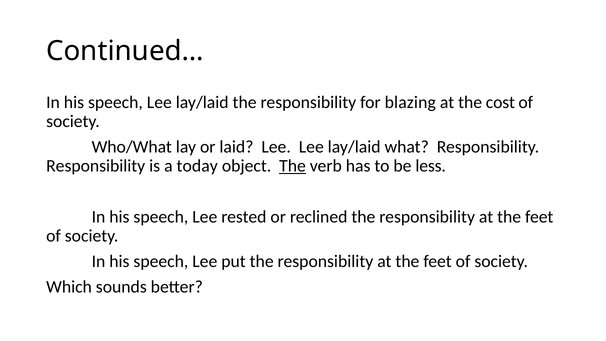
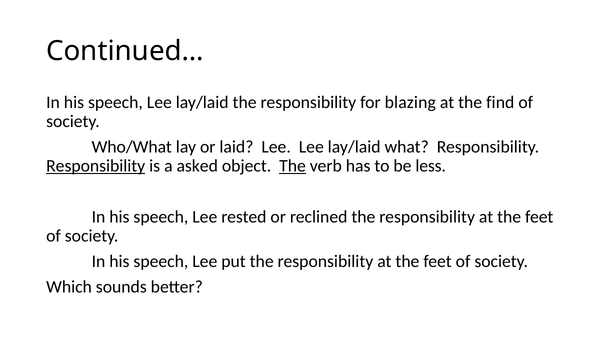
cost: cost -> find
Responsibility at (96, 166) underline: none -> present
today: today -> asked
